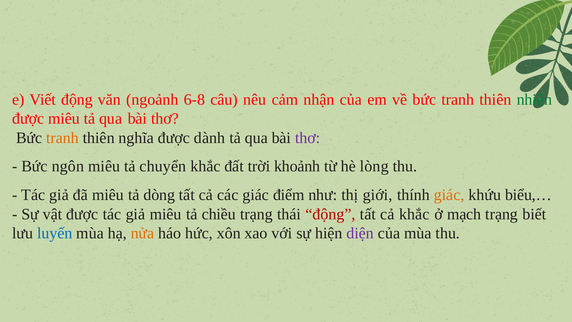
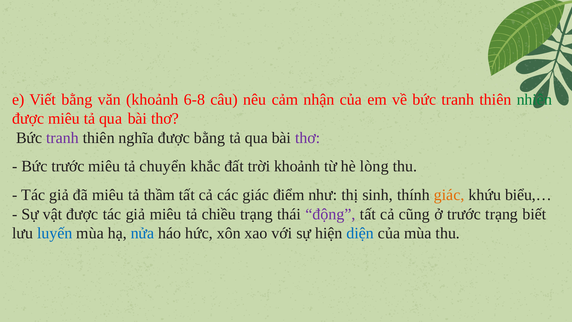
Viết động: động -> bằng
văn ngoảnh: ngoảnh -> khoảnh
tranh at (63, 138) colour: orange -> purple
được dành: dành -> bằng
Bức ngôn: ngôn -> trước
dòng: dòng -> thầm
giới: giới -> sinh
động at (331, 214) colour: red -> purple
cả khắc: khắc -> cũng
ở mạch: mạch -> trước
nửa colour: orange -> blue
diện colour: purple -> blue
